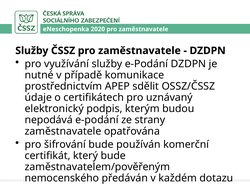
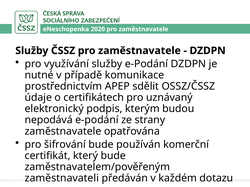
nemocenského: nemocenského -> zaměstnavateli
